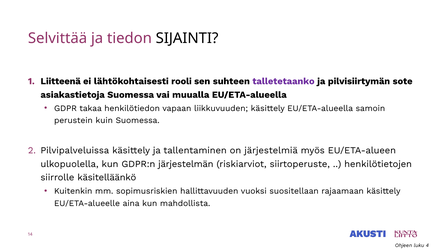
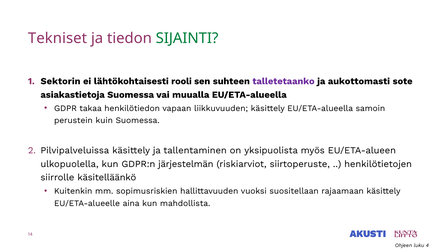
Selvittää: Selvittää -> Tekniset
SIJAINTI colour: black -> green
Liitteenä: Liitteenä -> Sektorin
pilvisiirtymän: pilvisiirtymän -> aukottomasti
järjestelmiä: järjestelmiä -> yksipuolista
